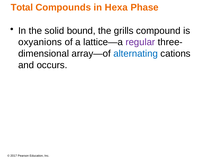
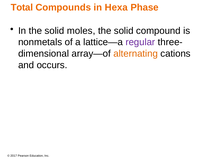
bound: bound -> moles
grills at (124, 31): grills -> solid
oxyanions: oxyanions -> nonmetals
alternating colour: blue -> orange
